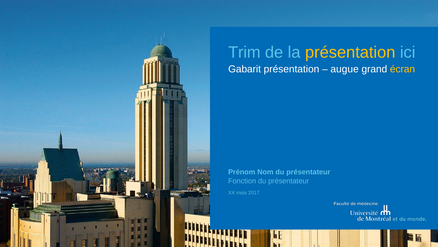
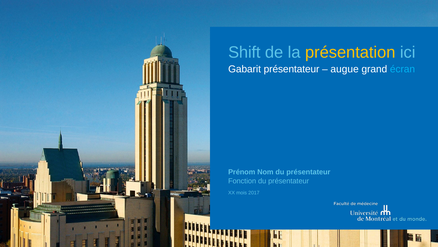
Trim: Trim -> Shift
Gabarit présentation: présentation -> présentateur
écran colour: yellow -> light blue
